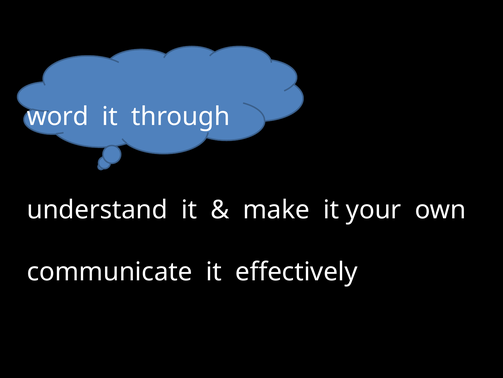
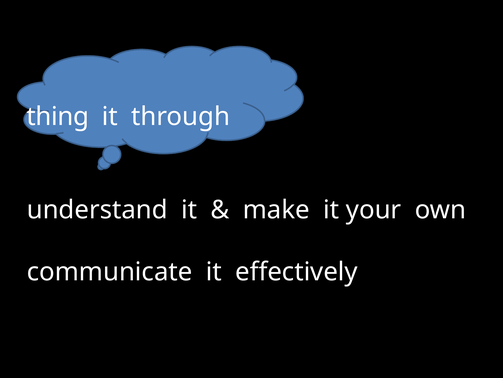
word: word -> thing
